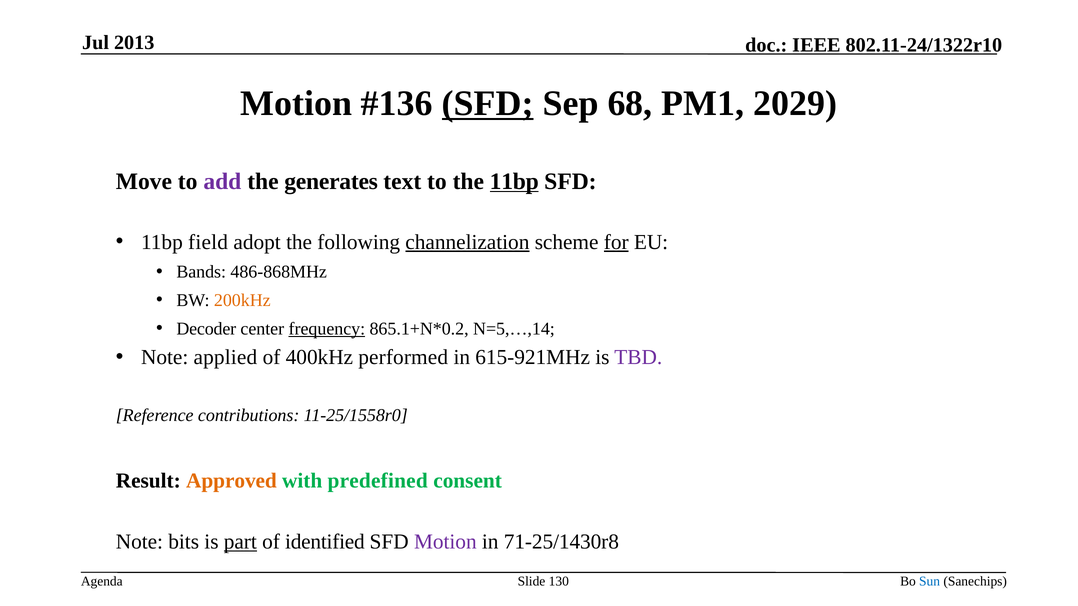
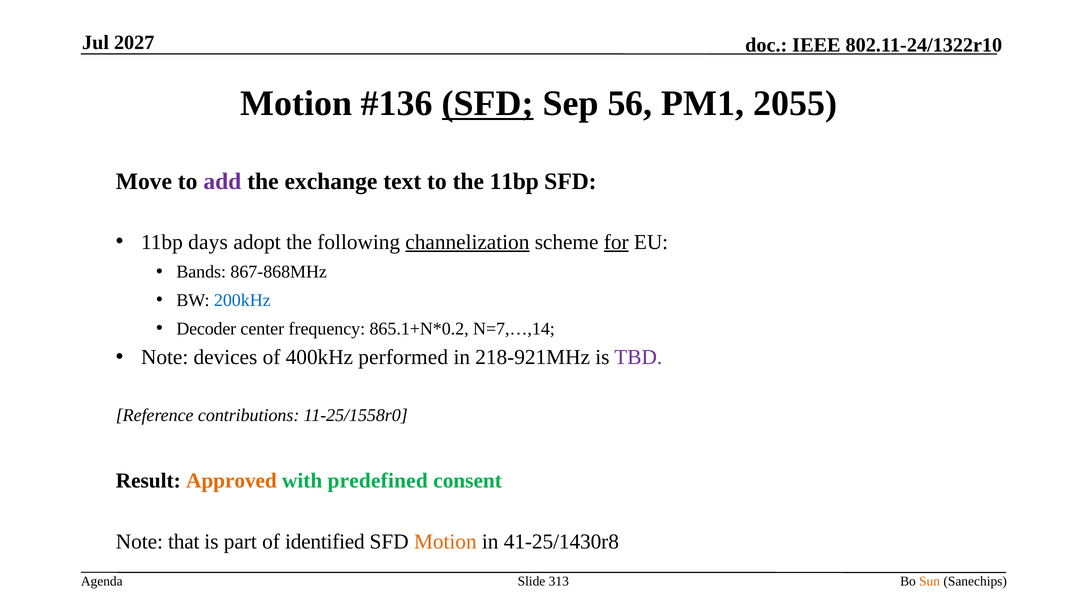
2013: 2013 -> 2027
68: 68 -> 56
2029: 2029 -> 2055
generates: generates -> exchange
11bp at (514, 181) underline: present -> none
field: field -> days
486-868MHz: 486-868MHz -> 867-868MHz
200kHz colour: orange -> blue
frequency underline: present -> none
N=5,…,14: N=5,…,14 -> N=7,…,14
applied: applied -> devices
615-921MHz: 615-921MHz -> 218-921MHz
bits: bits -> that
part underline: present -> none
Motion at (445, 542) colour: purple -> orange
71-25/1430r8: 71-25/1430r8 -> 41-25/1430r8
130: 130 -> 313
Sun colour: blue -> orange
